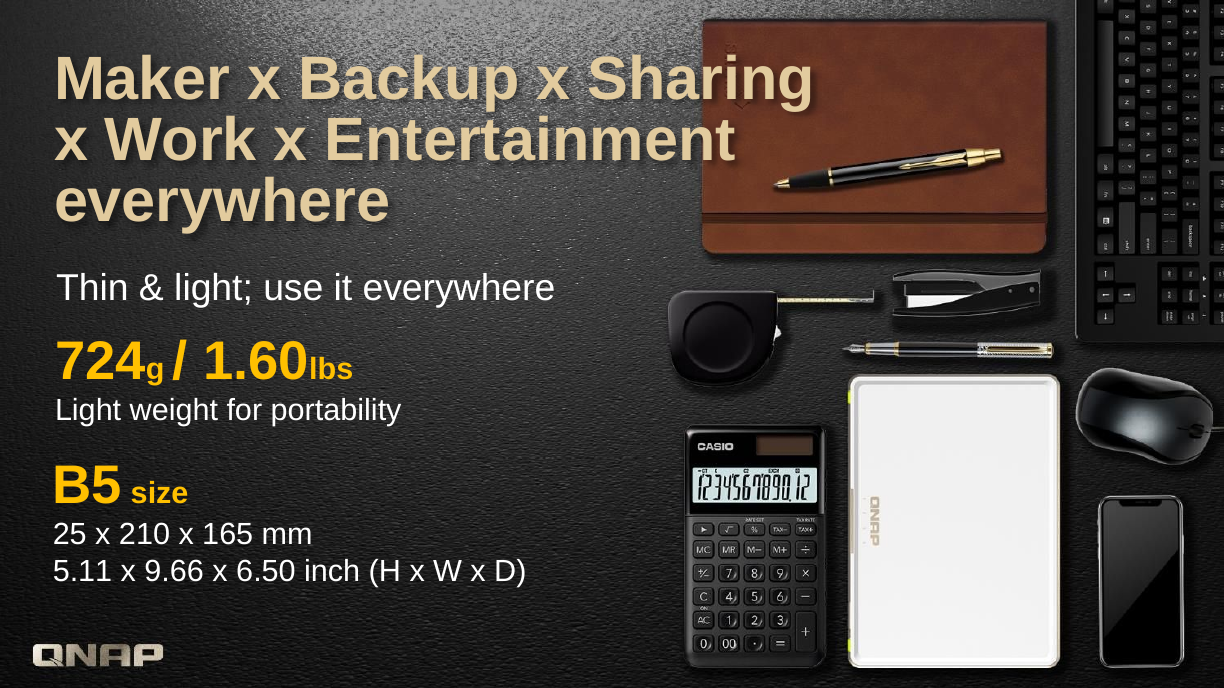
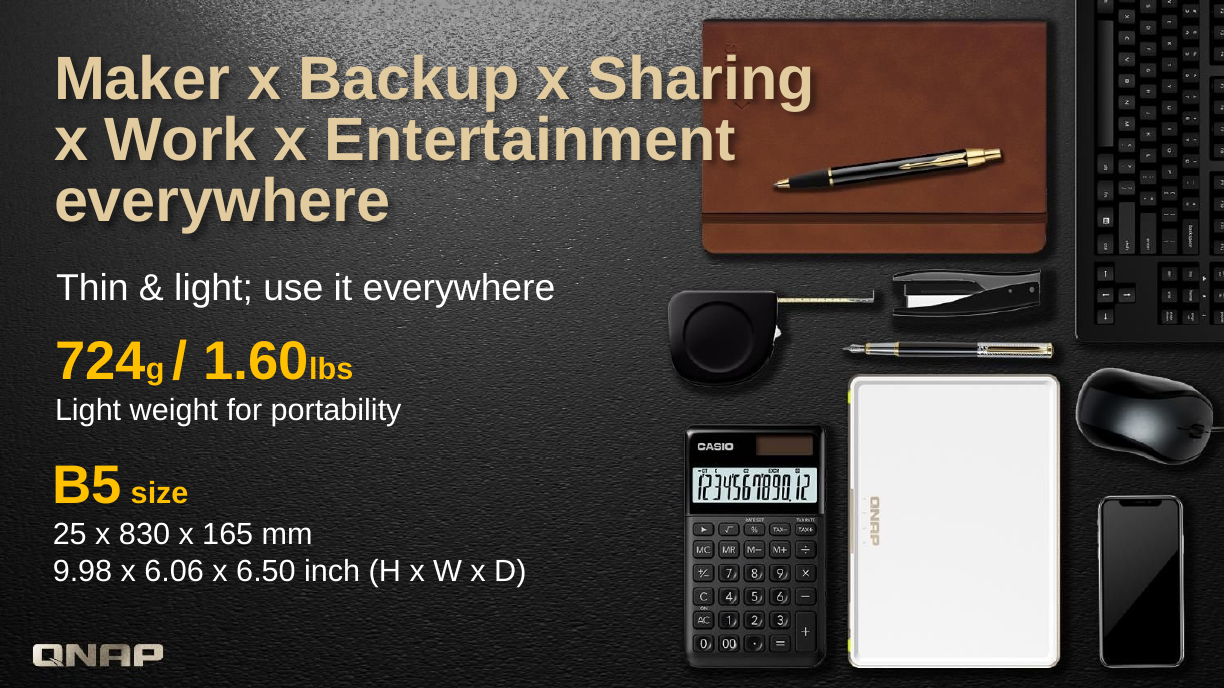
210: 210 -> 830
5.11: 5.11 -> 9.98
9.66: 9.66 -> 6.06
